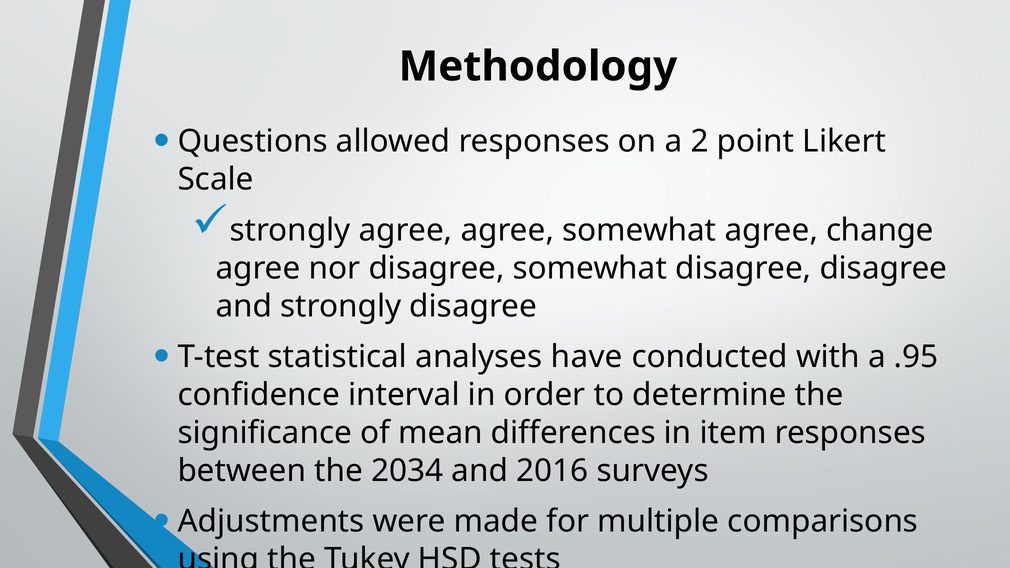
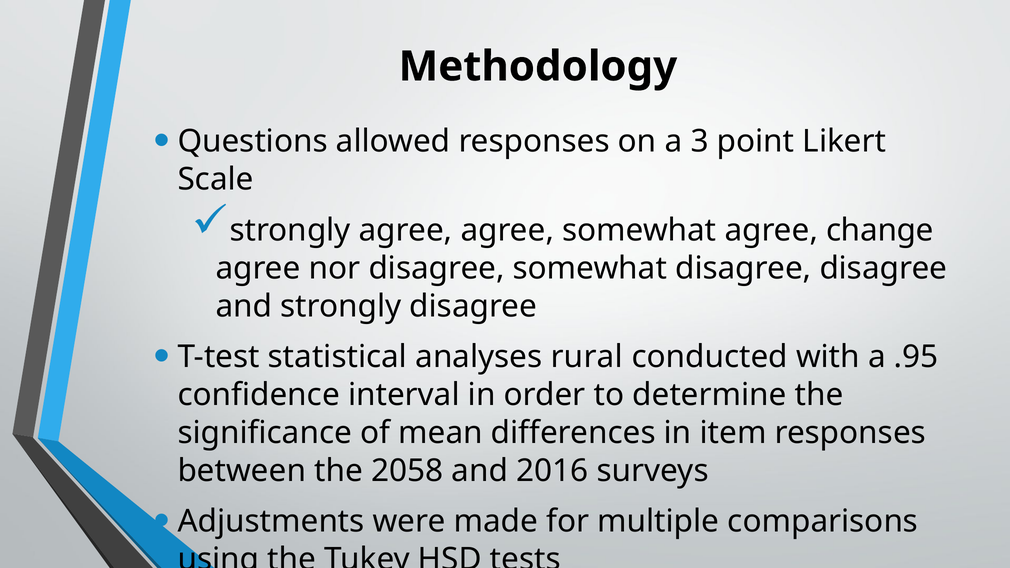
2: 2 -> 3
have: have -> rural
2034: 2034 -> 2058
